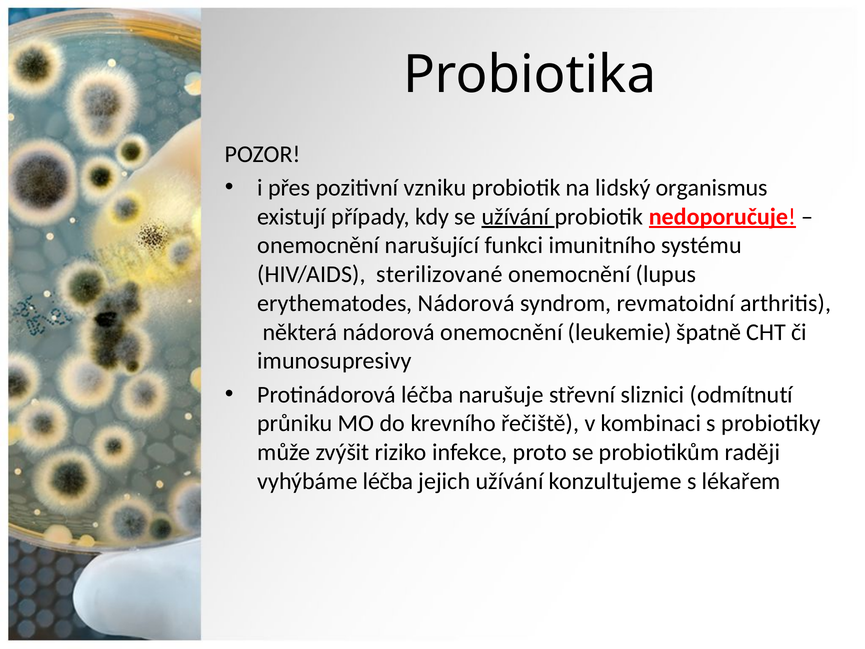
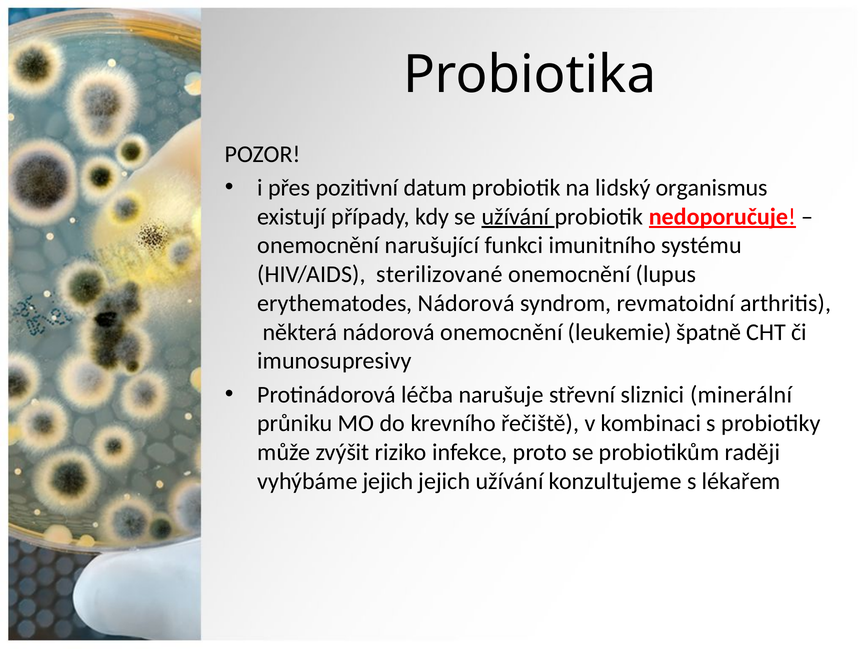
vzniku: vzniku -> datum
odmítnutí: odmítnutí -> minerální
vyhýbáme léčba: léčba -> jejich
